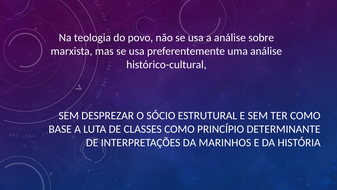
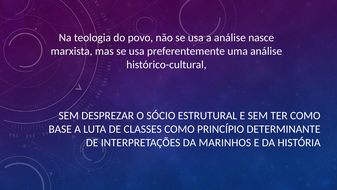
sobre: sobre -> nasce
